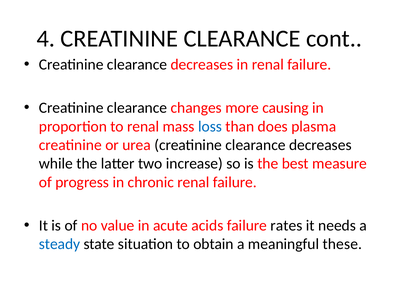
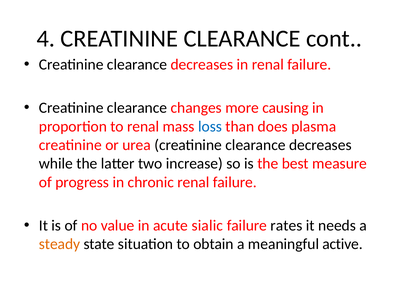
acids: acids -> sialic
steady colour: blue -> orange
these: these -> active
